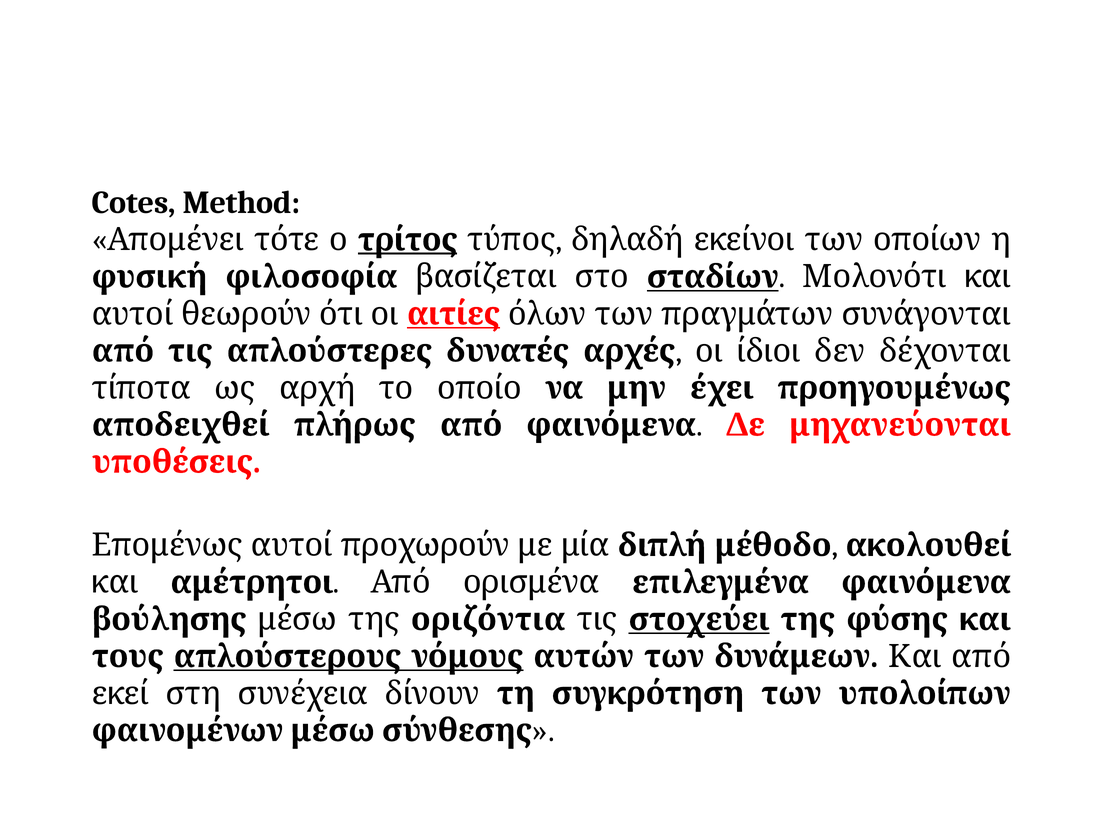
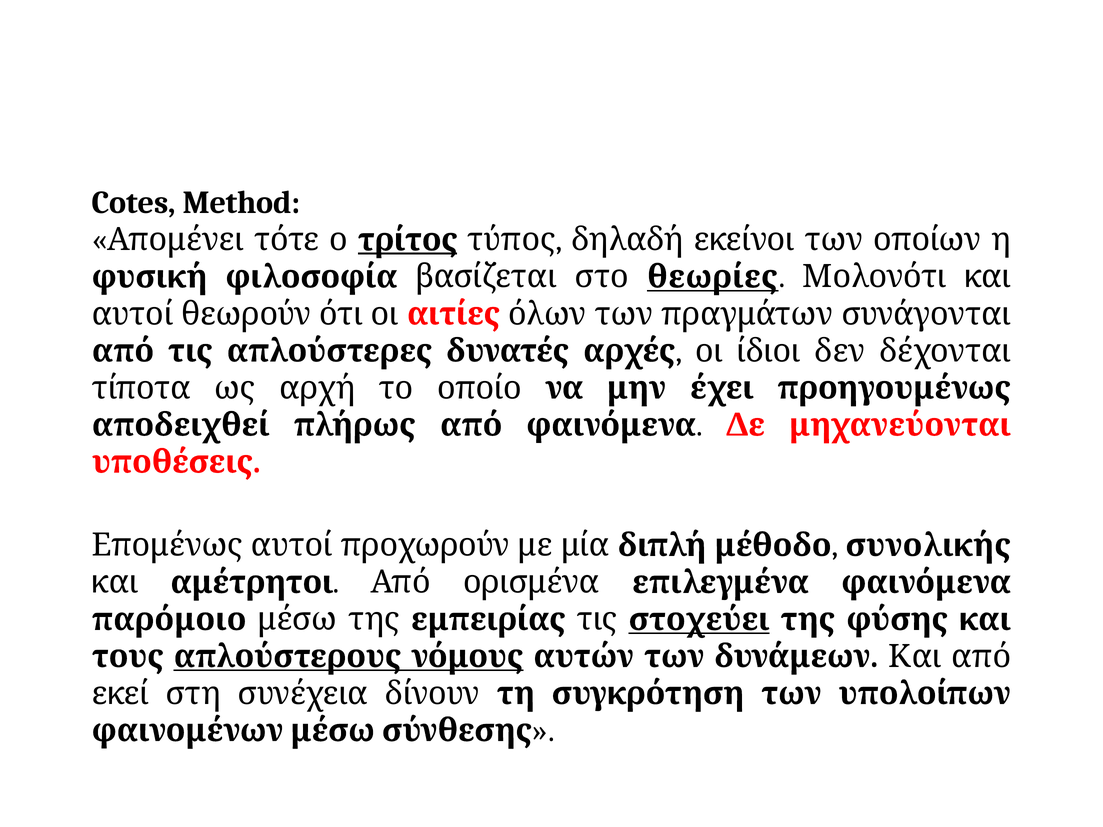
σταδίων: σταδίων -> θεωρίες
αιτίες underline: present -> none
ακολουθεί: ακολουθεί -> συνολικής
βούλησης: βούλησης -> παρόμοιο
οριζόντια: οριζόντια -> εμπειρίας
